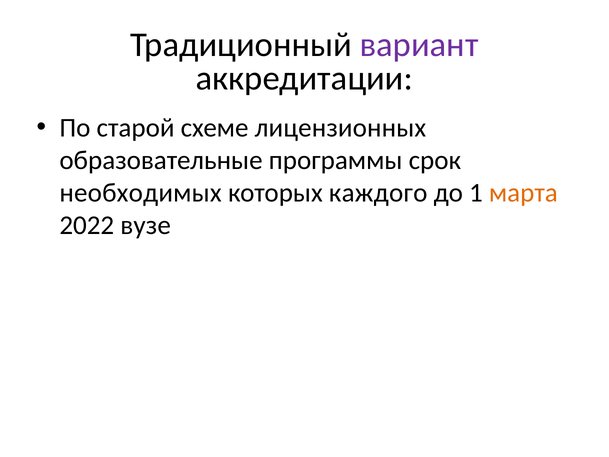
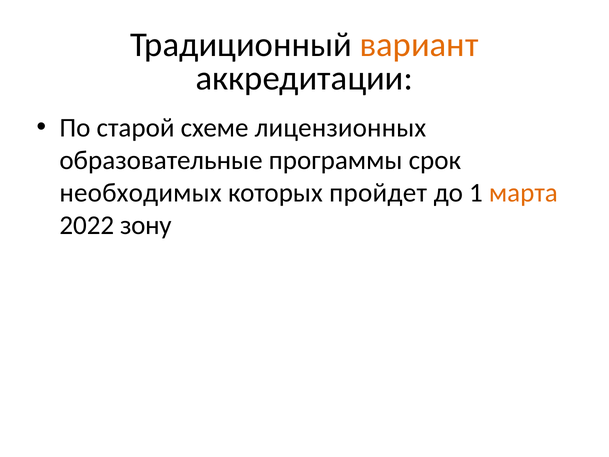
вариант colour: purple -> orange
каждого: каждого -> пройдет
вузе: вузе -> зону
